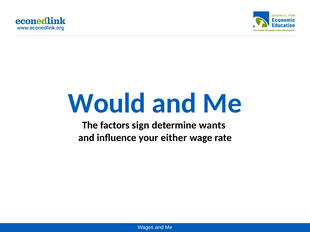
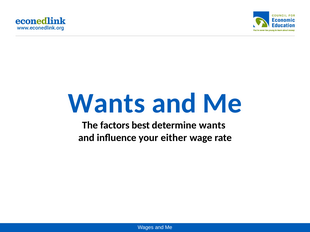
Would at (107, 104): Would -> Wants
sign: sign -> best
